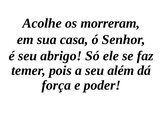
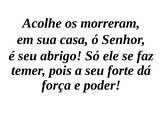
além: além -> forte
